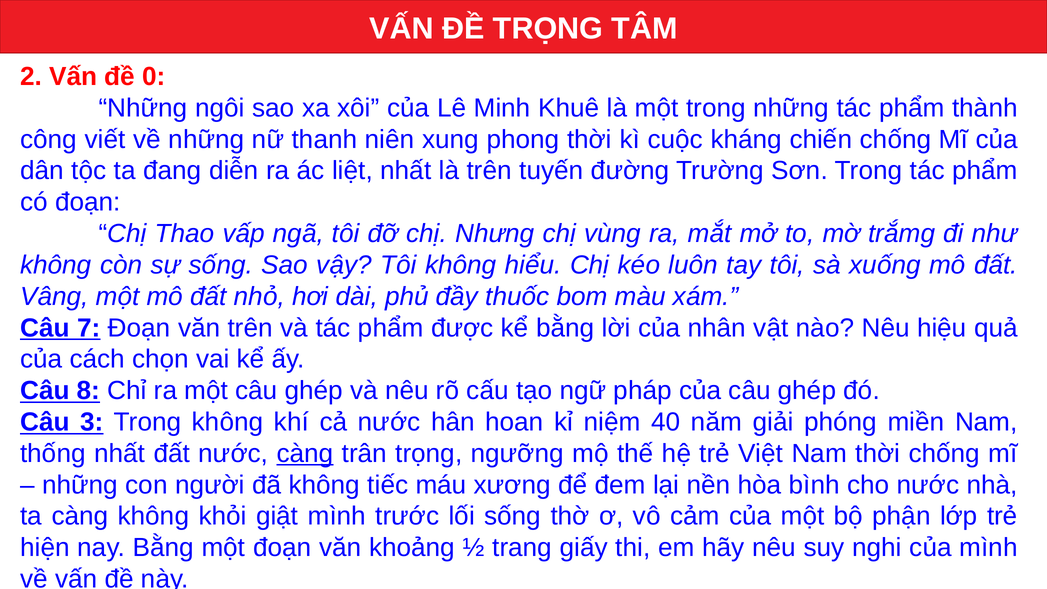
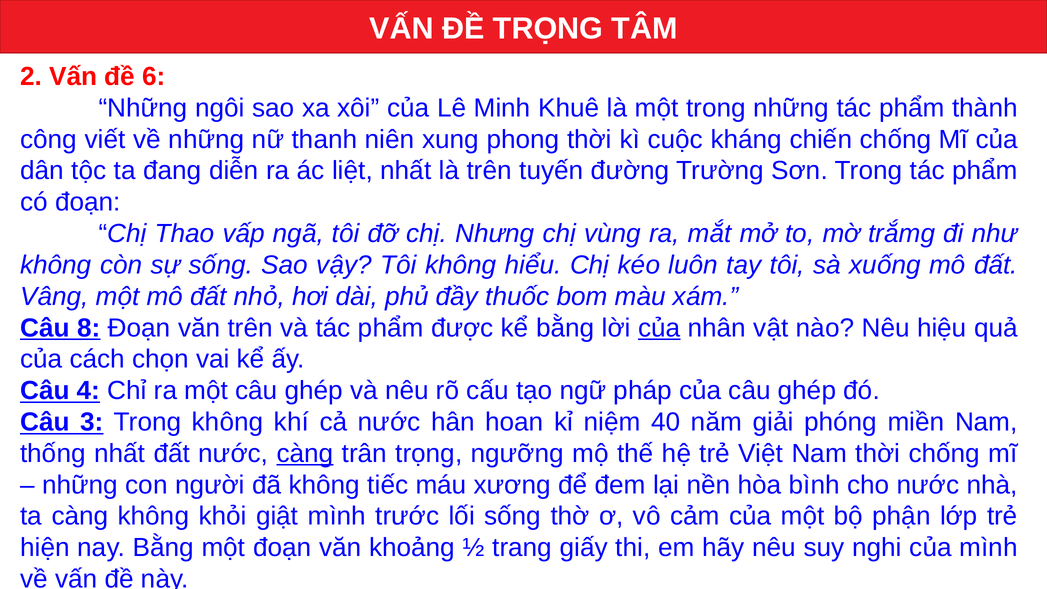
0: 0 -> 6
7: 7 -> 8
của at (659, 328) underline: none -> present
8: 8 -> 4
